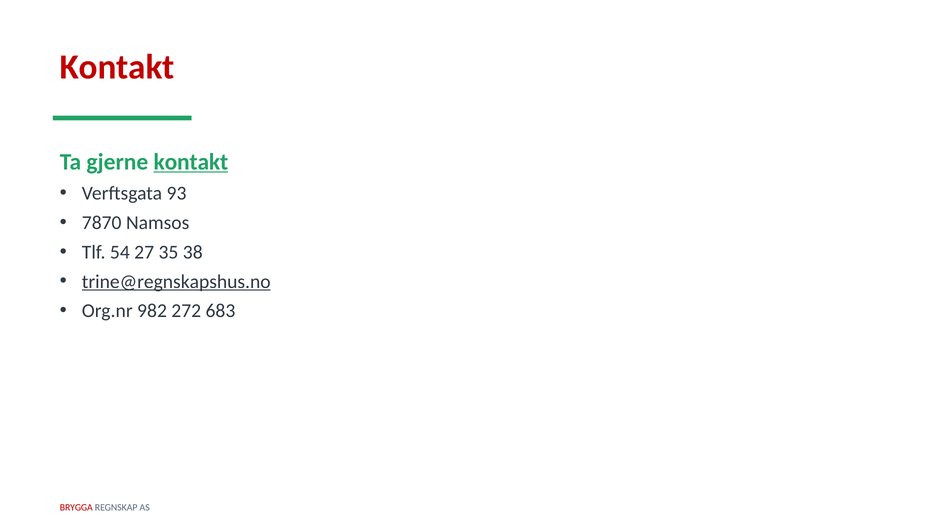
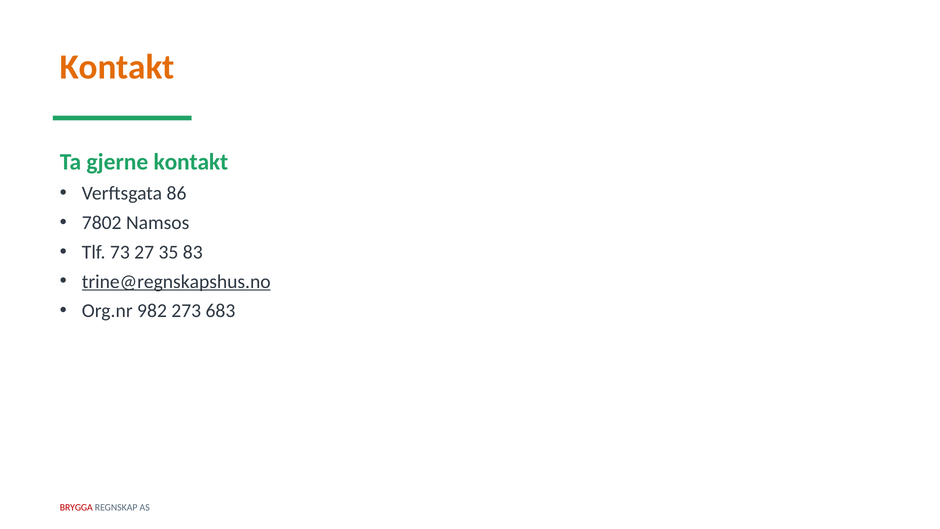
Kontakt at (117, 67) colour: red -> orange
kontakt at (191, 162) underline: present -> none
93: 93 -> 86
7870: 7870 -> 7802
54: 54 -> 73
38: 38 -> 83
272: 272 -> 273
